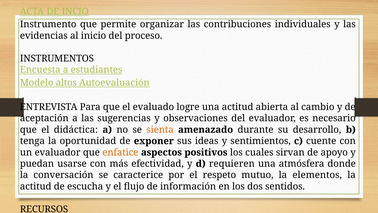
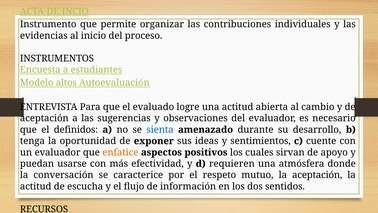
didáctica: didáctica -> definidos
sienta colour: orange -> blue
la elementos: elementos -> aceptación
